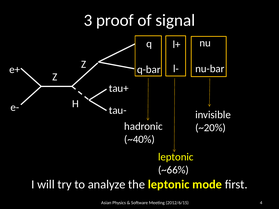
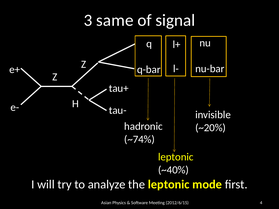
proof: proof -> same
~40%: ~40% -> ~74%
~66%: ~66% -> ~40%
